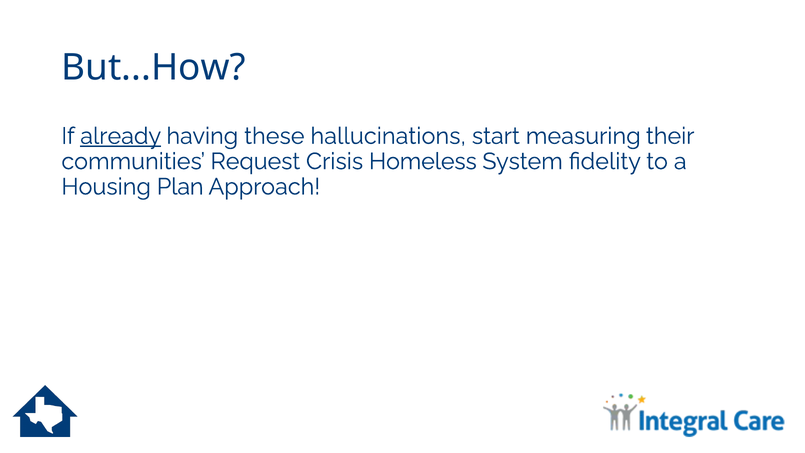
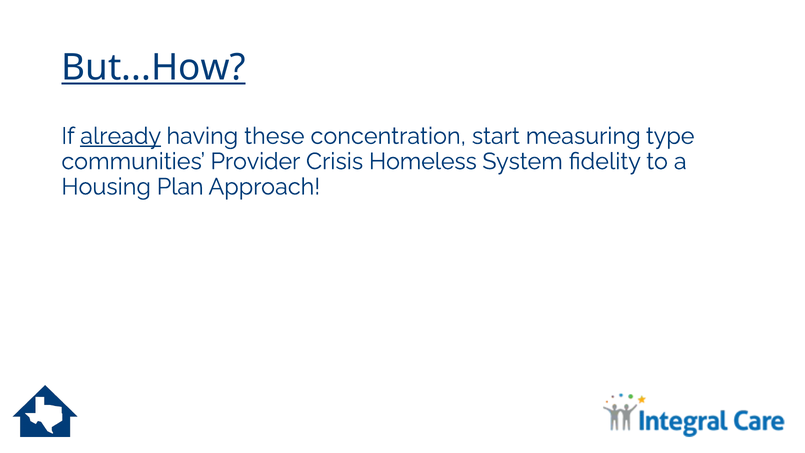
But...How underline: none -> present
hallucinations: hallucinations -> concentration
their: their -> type
Request: Request -> Provider
